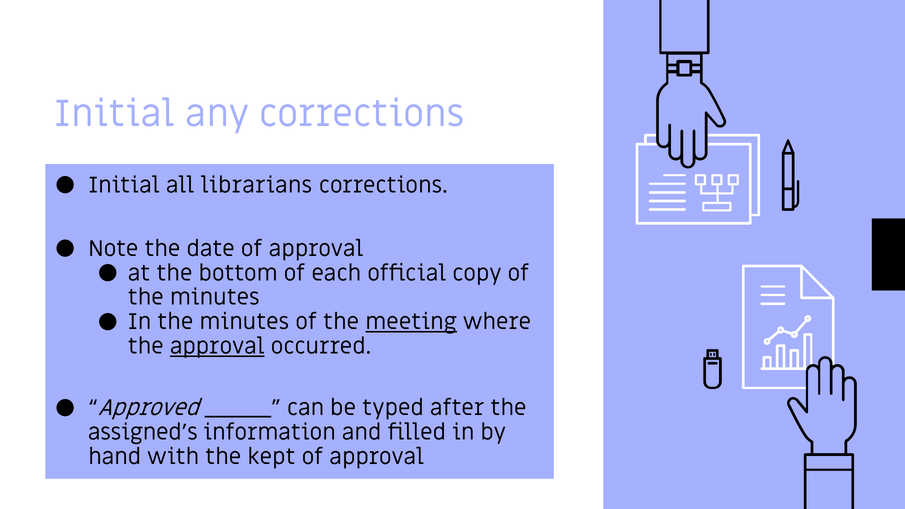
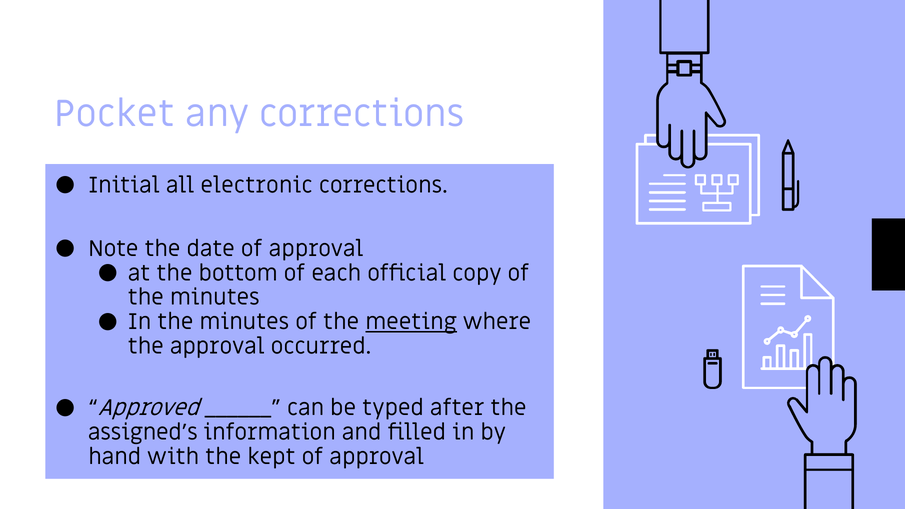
Initial at (115, 114): Initial -> Pocket
librarians: librarians -> electronic
approval at (217, 346) underline: present -> none
